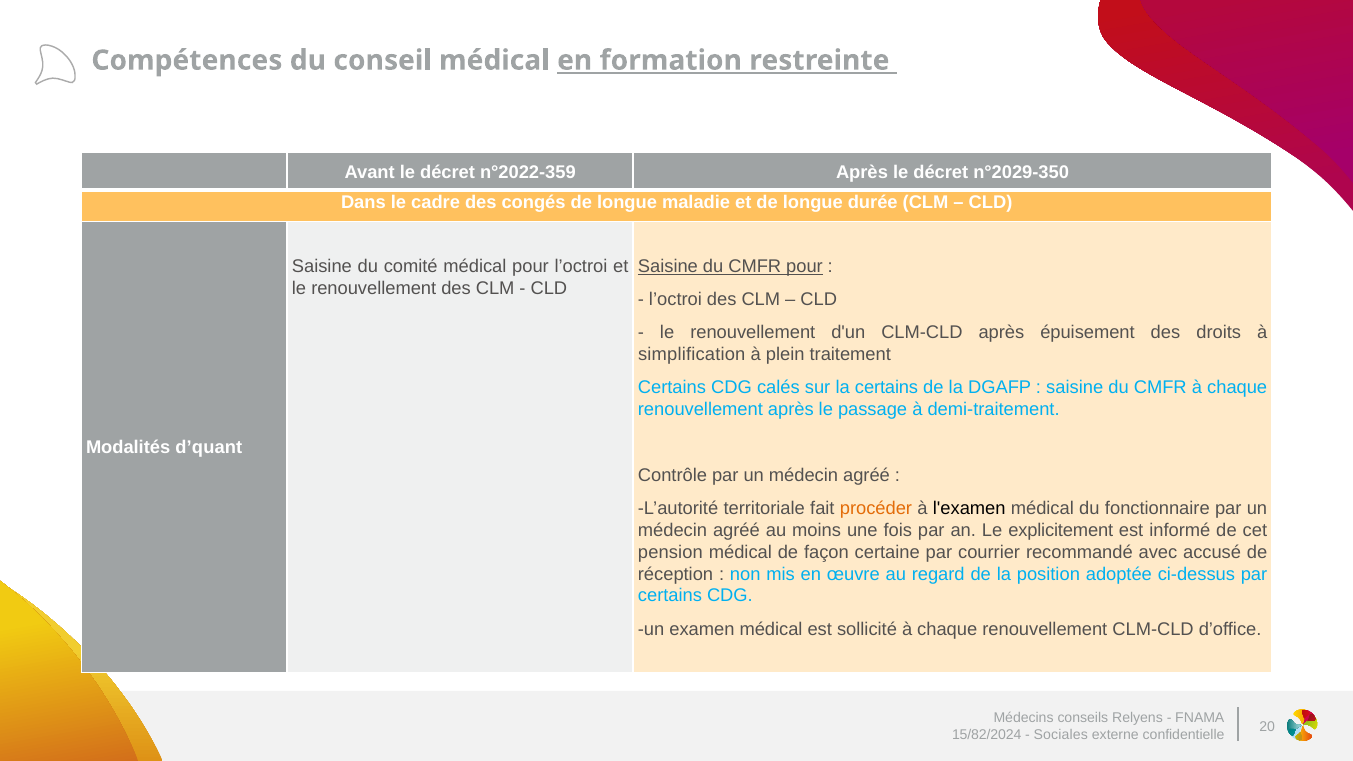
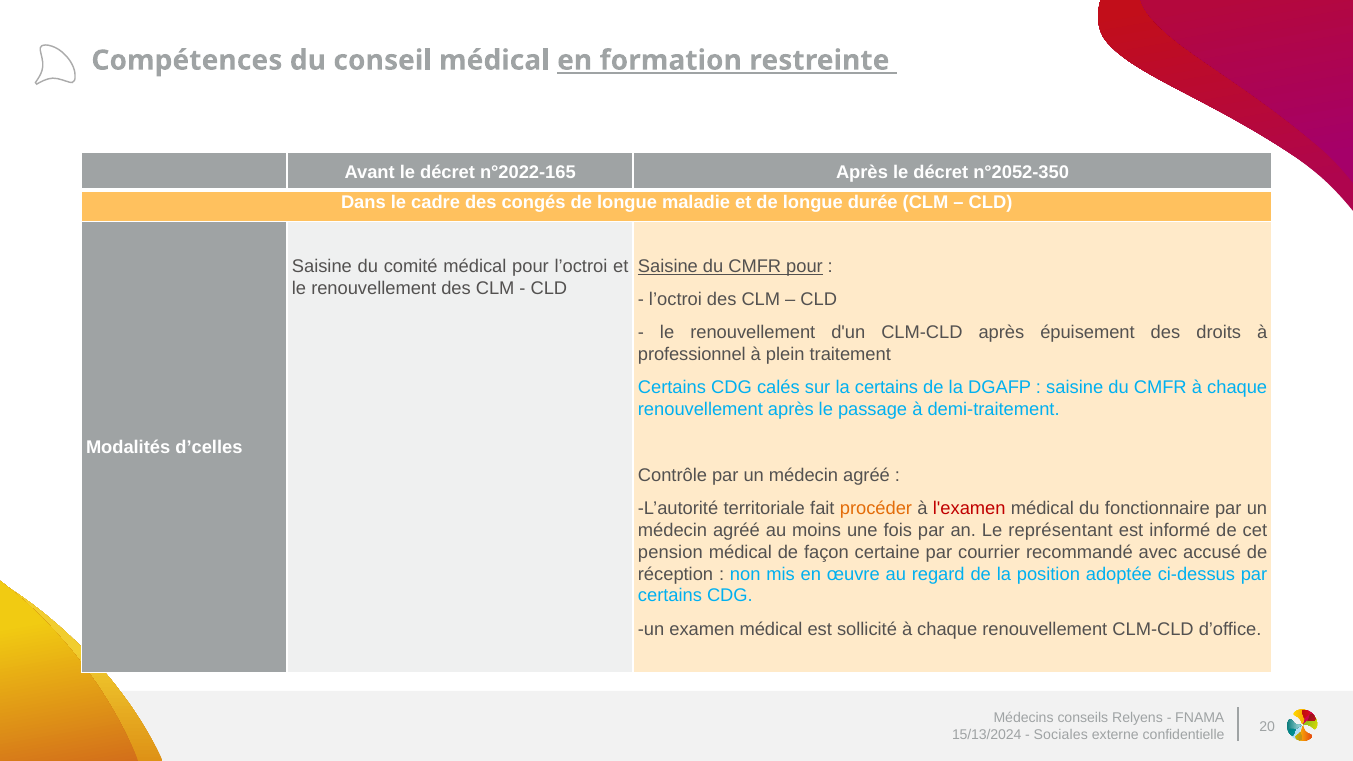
n°2022-359: n°2022-359 -> n°2022-165
n°2029-350: n°2029-350 -> n°2052-350
simplification: simplification -> professionnel
d’quant: d’quant -> d’celles
l'examen colour: black -> red
explicitement: explicitement -> représentant
15/82/2024: 15/82/2024 -> 15/13/2024
